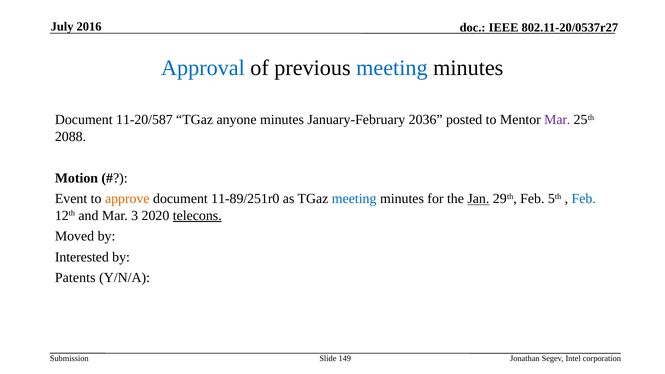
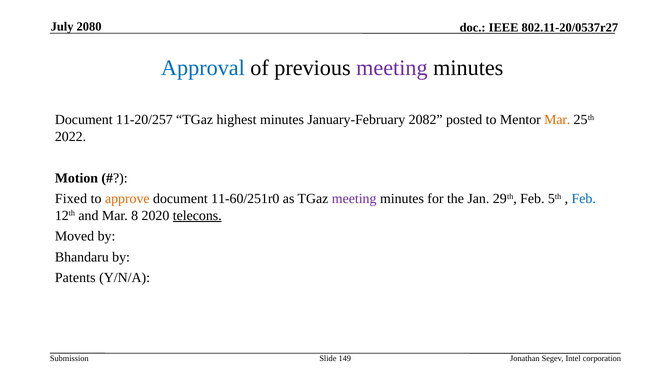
2016: 2016 -> 2080
meeting at (392, 68) colour: blue -> purple
11-20/587: 11-20/587 -> 11-20/257
anyone: anyone -> highest
2036: 2036 -> 2082
Mar at (557, 120) colour: purple -> orange
2088: 2088 -> 2022
Event: Event -> Fixed
11-89/251r0: 11-89/251r0 -> 11-60/251r0
meeting at (354, 199) colour: blue -> purple
Jan underline: present -> none
3: 3 -> 8
Interested: Interested -> Bhandaru
